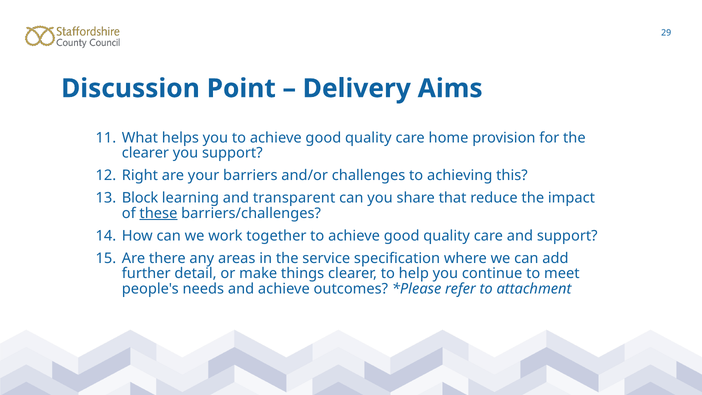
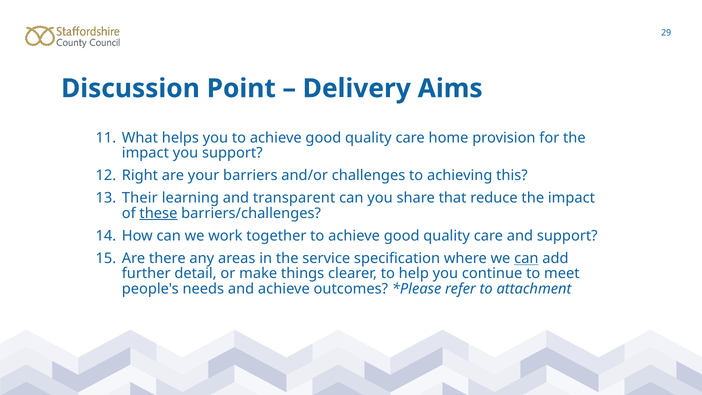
clearer at (145, 153): clearer -> impact
Block: Block -> Their
can at (526, 258) underline: none -> present
